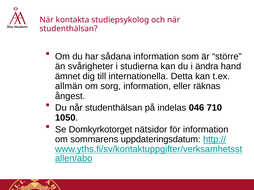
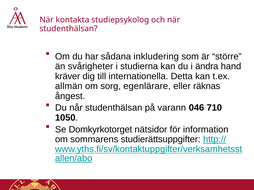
sådana information: information -> inkludering
ämnet: ämnet -> kräver
sorg information: information -> egenlärare
indelas: indelas -> varann
uppdateringsdatum: uppdateringsdatum -> studierättsuppgifter
